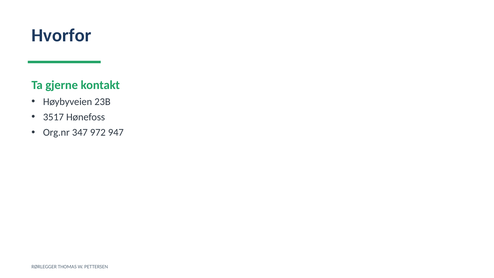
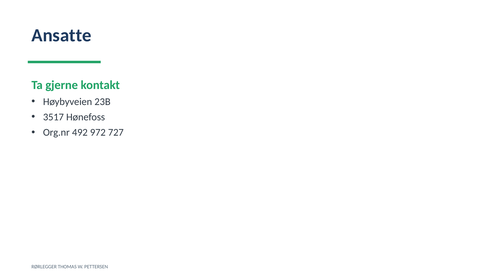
Hvorfor: Hvorfor -> Ansatte
347: 347 -> 492
947: 947 -> 727
